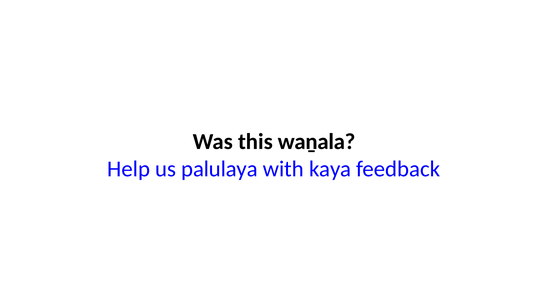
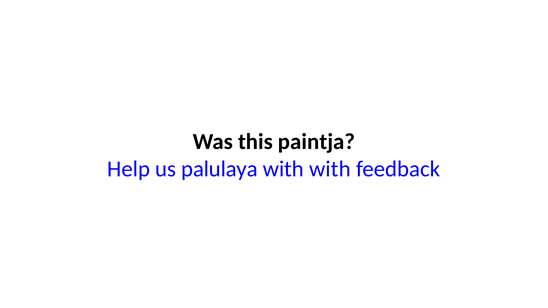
waṉala: waṉala -> paintja
with kaya: kaya -> with
